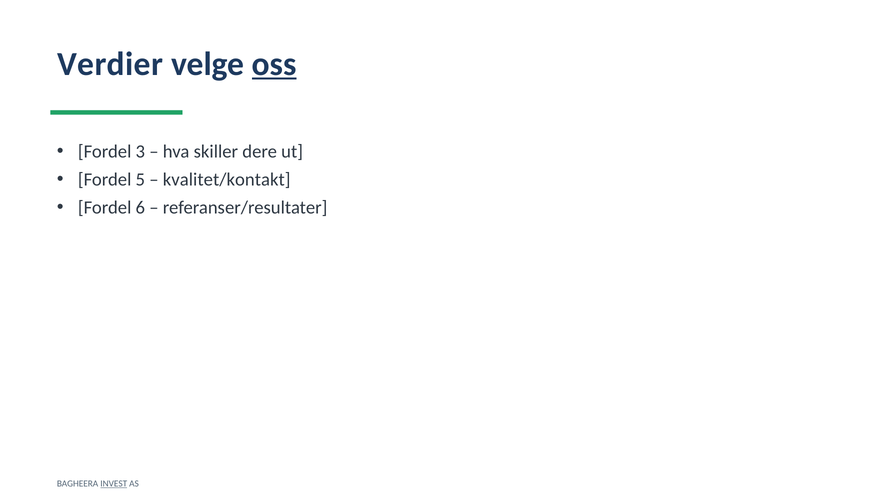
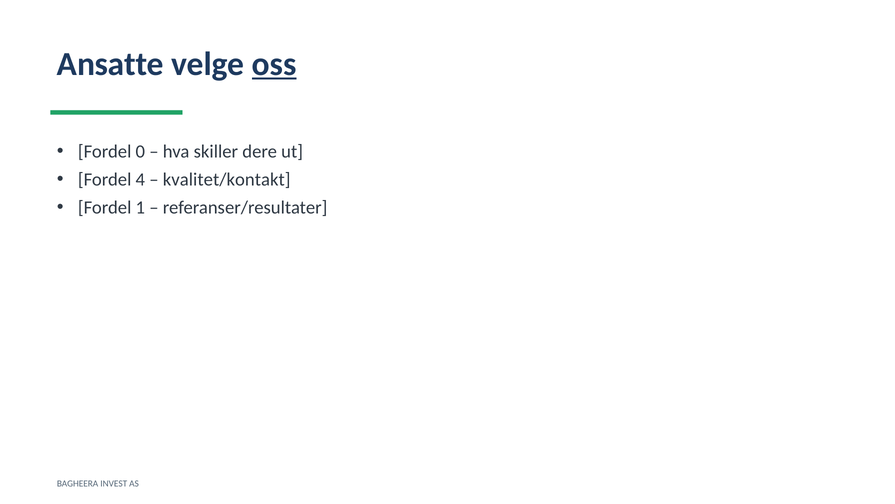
Verdier: Verdier -> Ansatte
3: 3 -> 0
5: 5 -> 4
6: 6 -> 1
INVEST underline: present -> none
